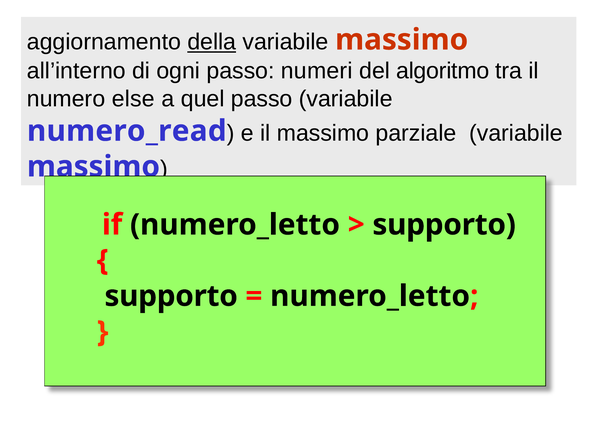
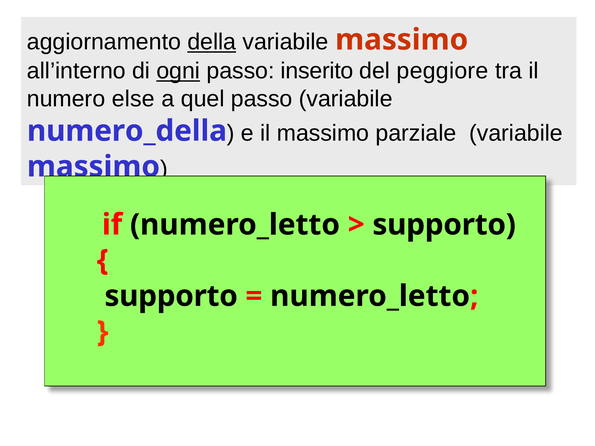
ogni underline: none -> present
numeri: numeri -> inserito
algoritmo: algoritmo -> peggiore
numero_read: numero_read -> numero_della
